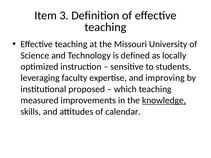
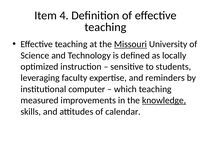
3: 3 -> 4
Missouri underline: none -> present
improving: improving -> reminders
proposed: proposed -> computer
